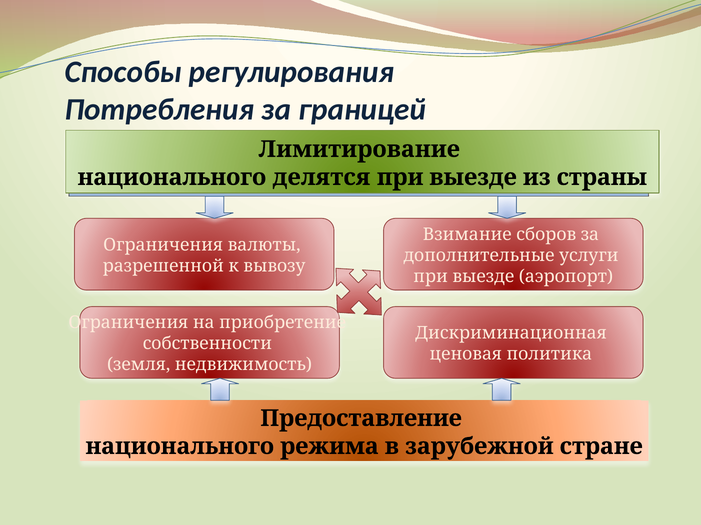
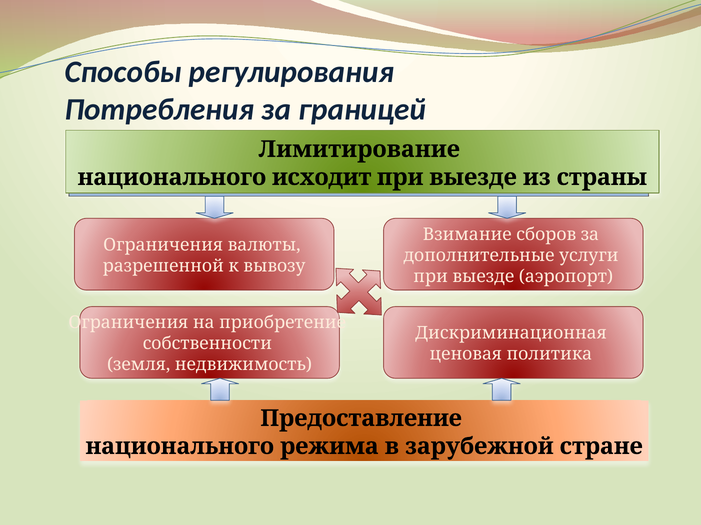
делятся: делятся -> исходит
